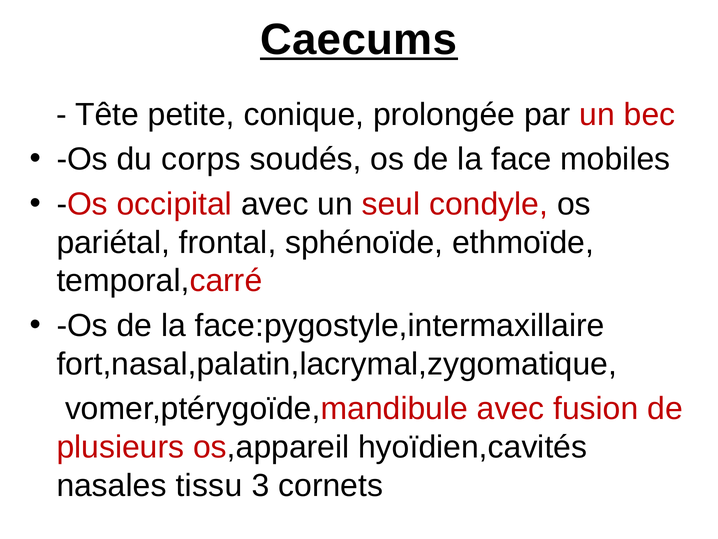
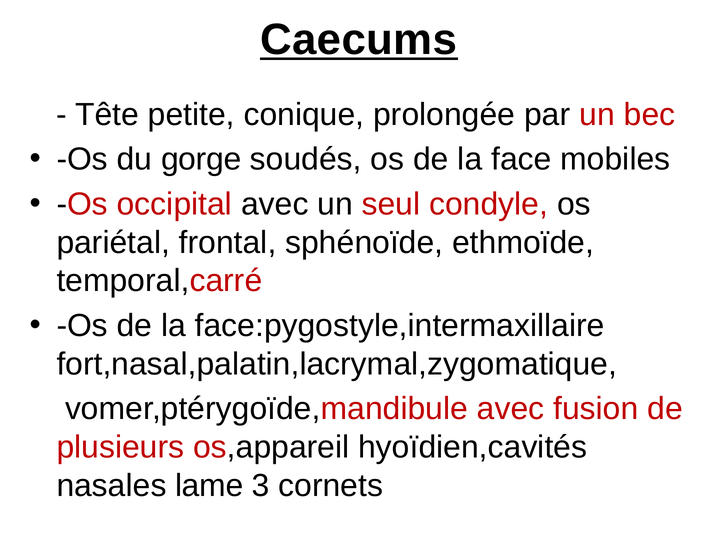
corps: corps -> gorge
tissu: tissu -> lame
